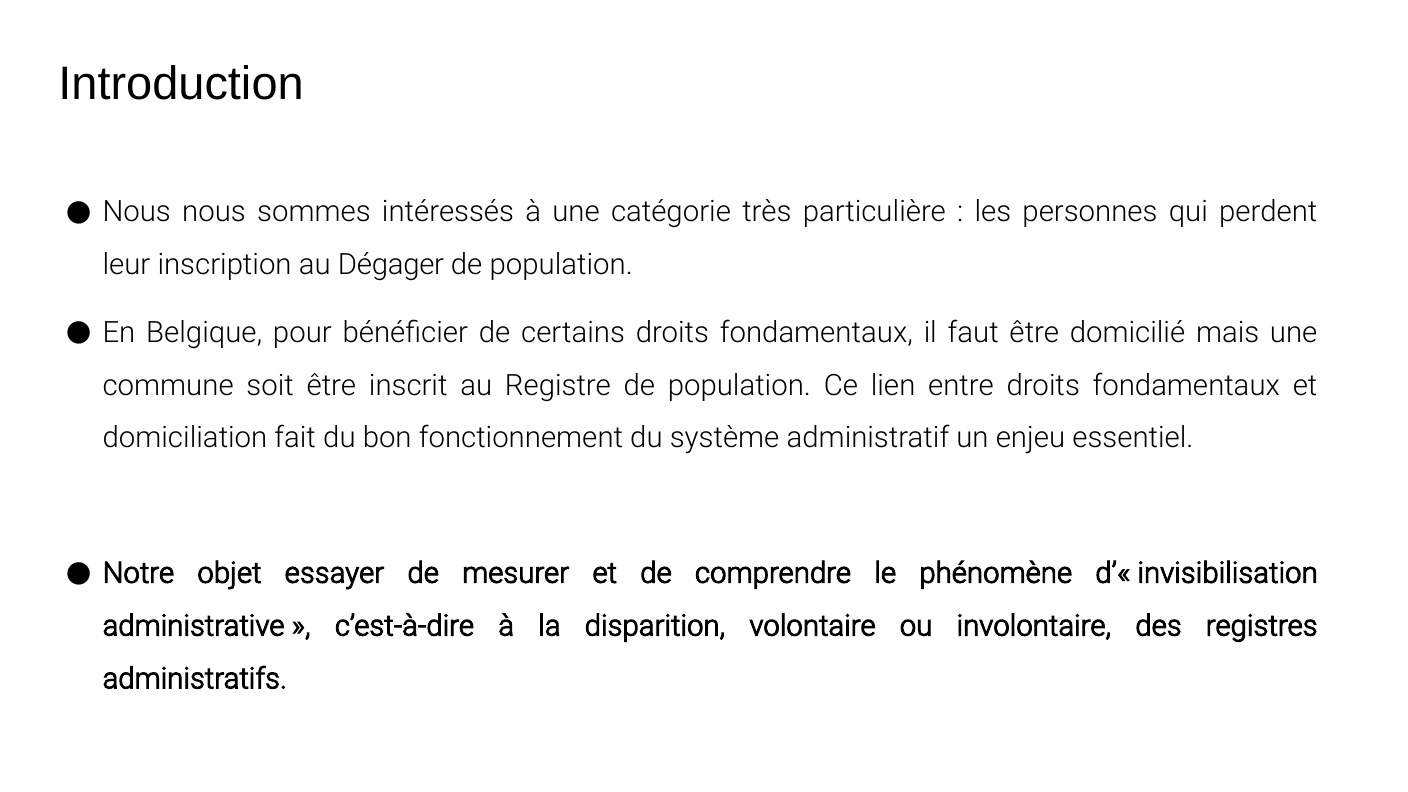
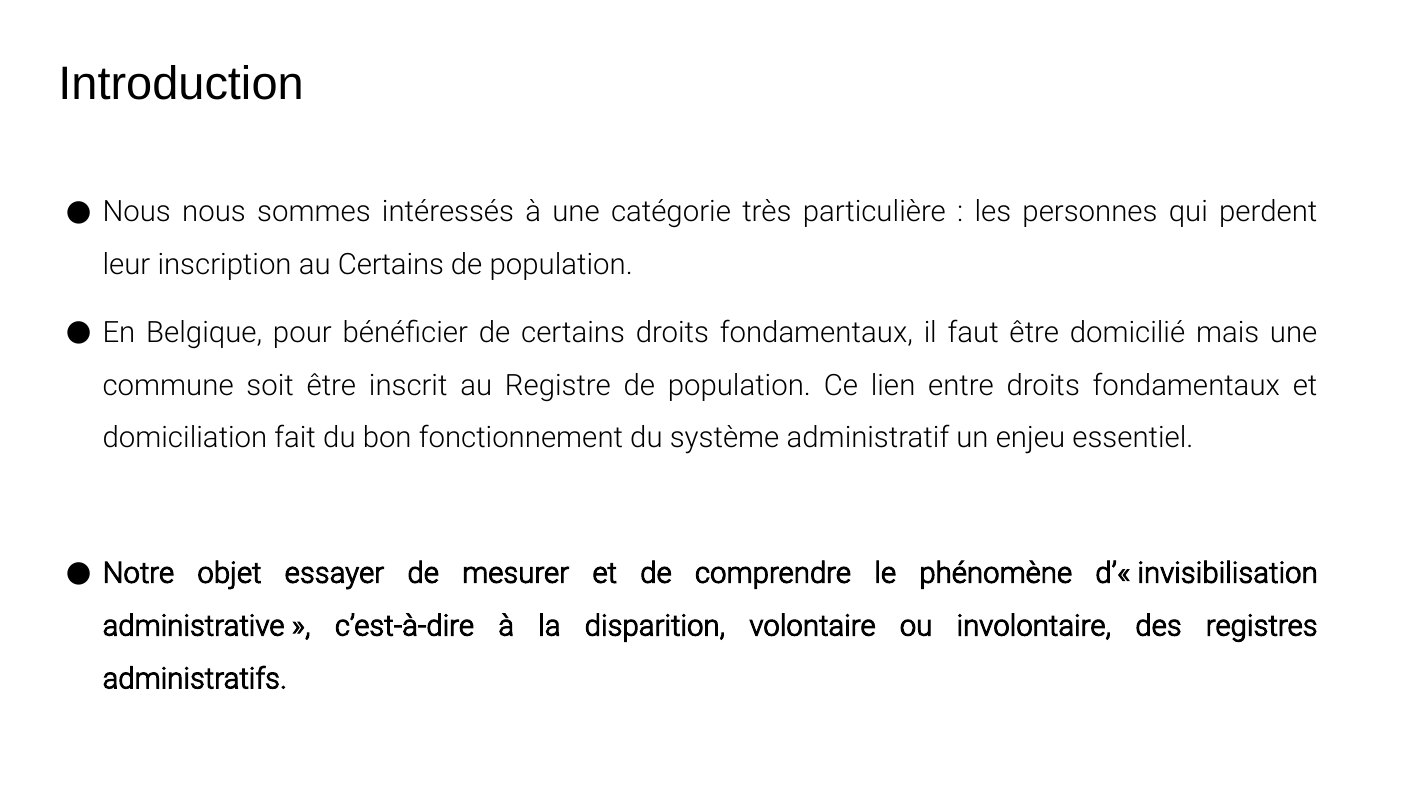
au Dégager: Dégager -> Certains
